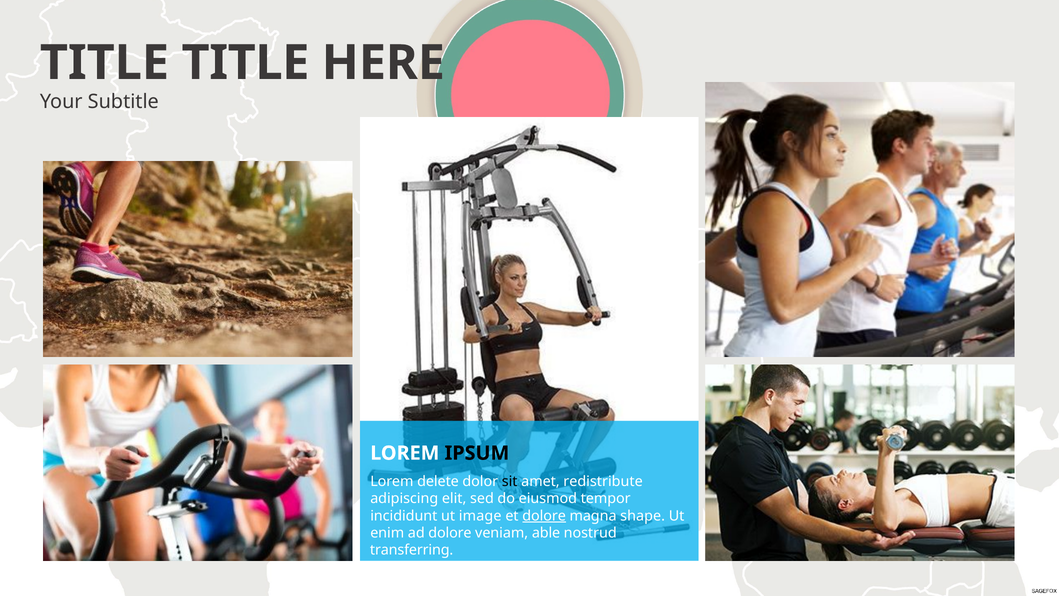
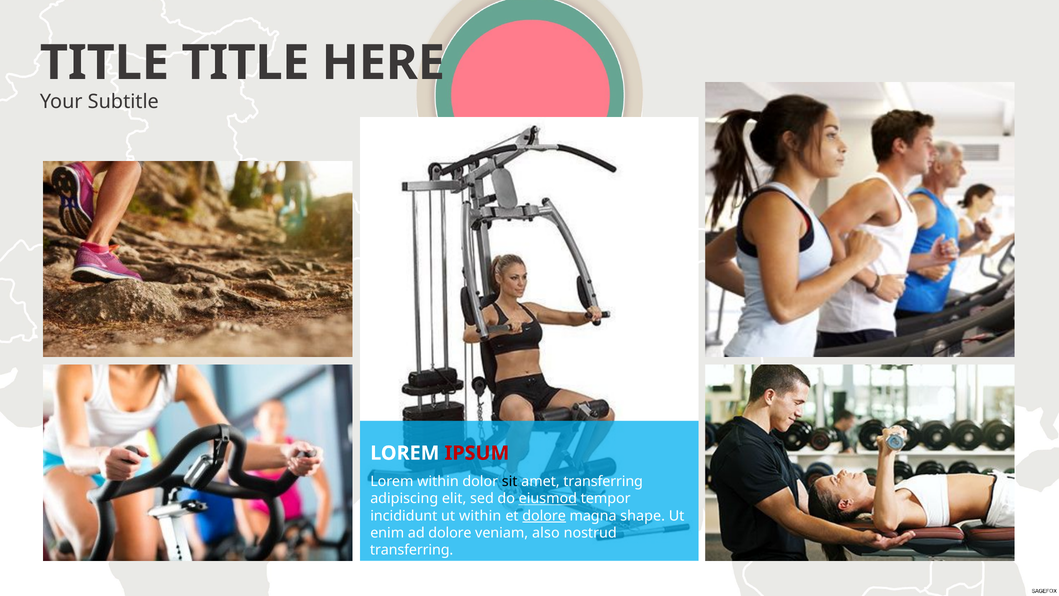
IPSUM colour: black -> red
Lorem delete: delete -> within
amet redistribute: redistribute -> transferring
eiusmod underline: none -> present
ut image: image -> within
able: able -> also
